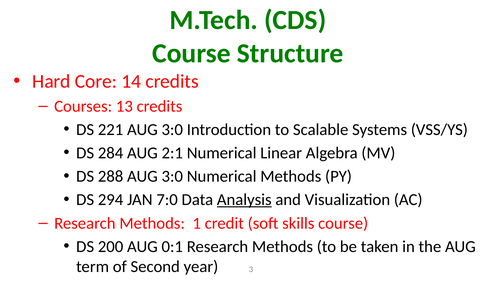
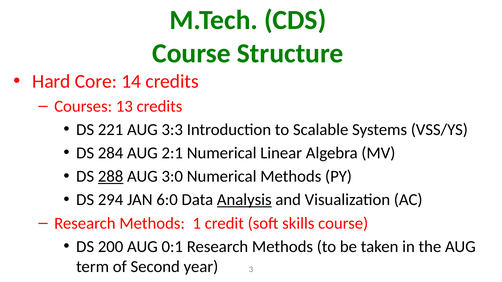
221 AUG 3:0: 3:0 -> 3:3
288 underline: none -> present
7:0: 7:0 -> 6:0
